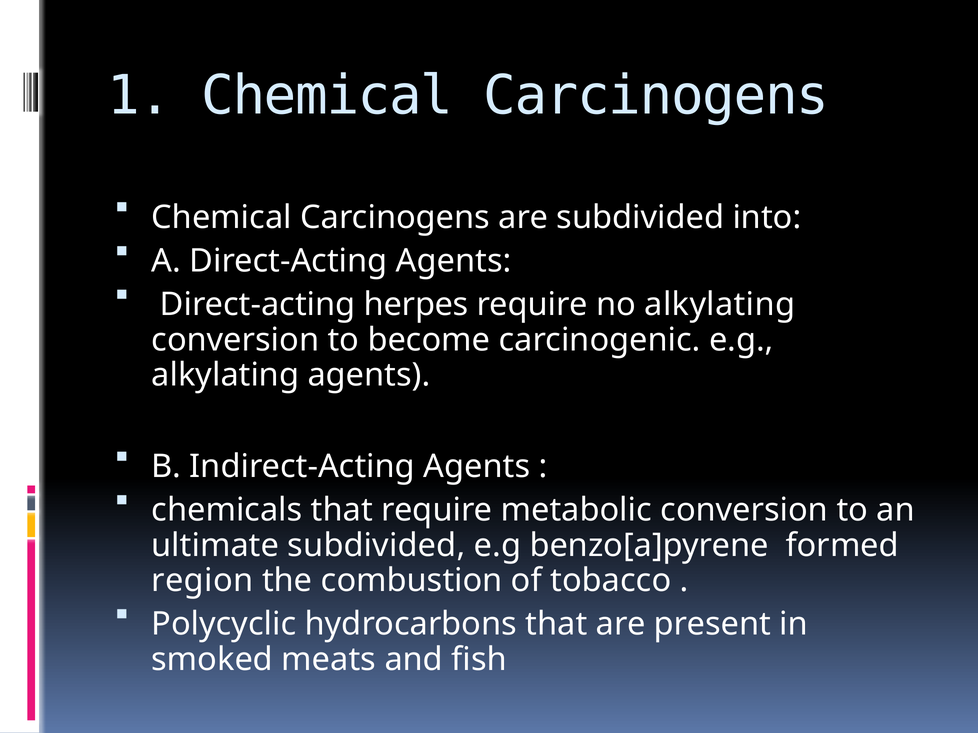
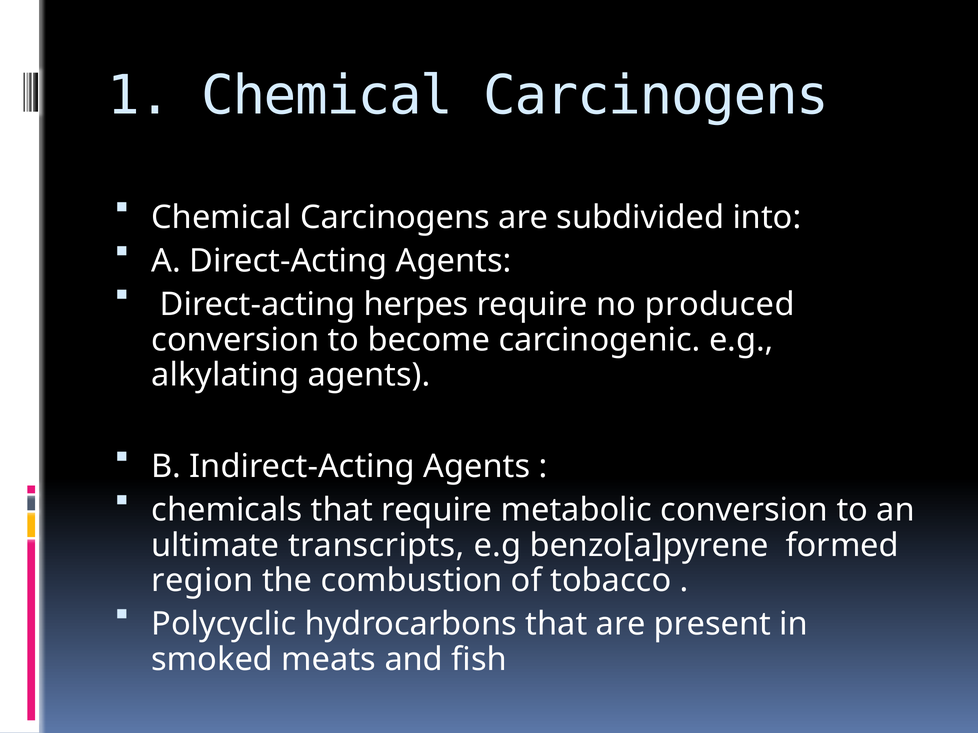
no alkylating: alkylating -> produced
ultimate subdivided: subdivided -> transcripts
